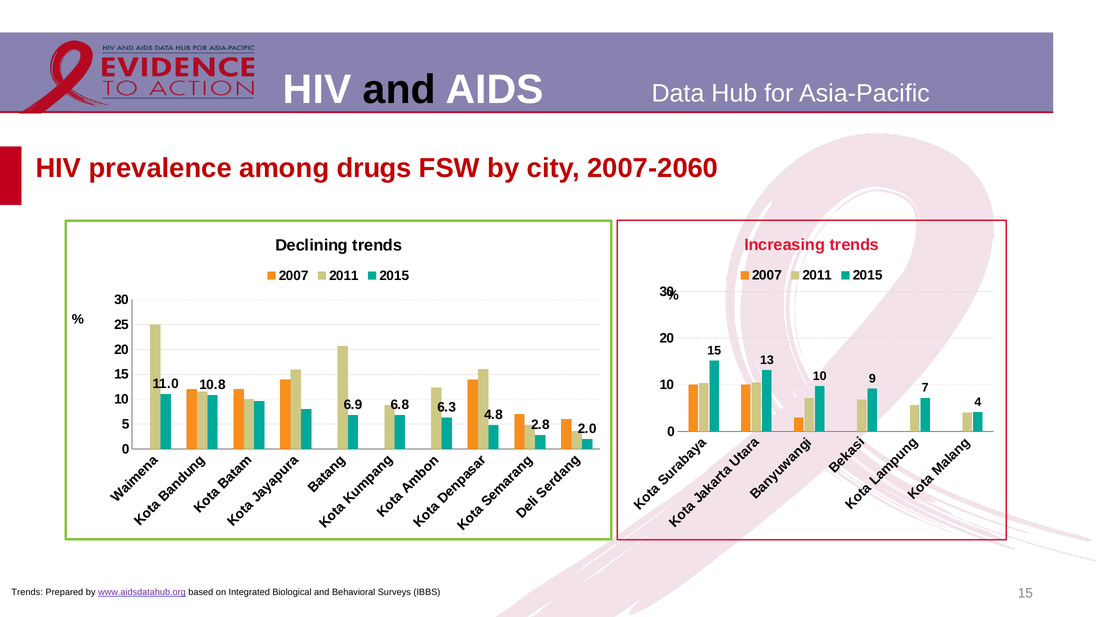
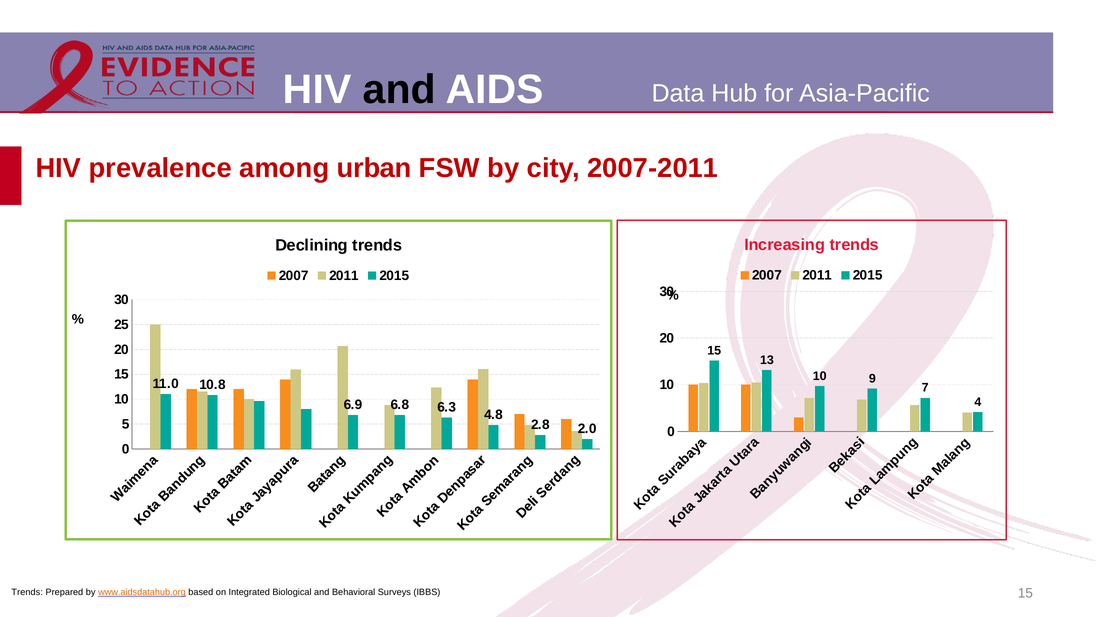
drugs: drugs -> urban
2007-2060: 2007-2060 -> 2007-2011
www.aidsdatahub.org colour: purple -> orange
